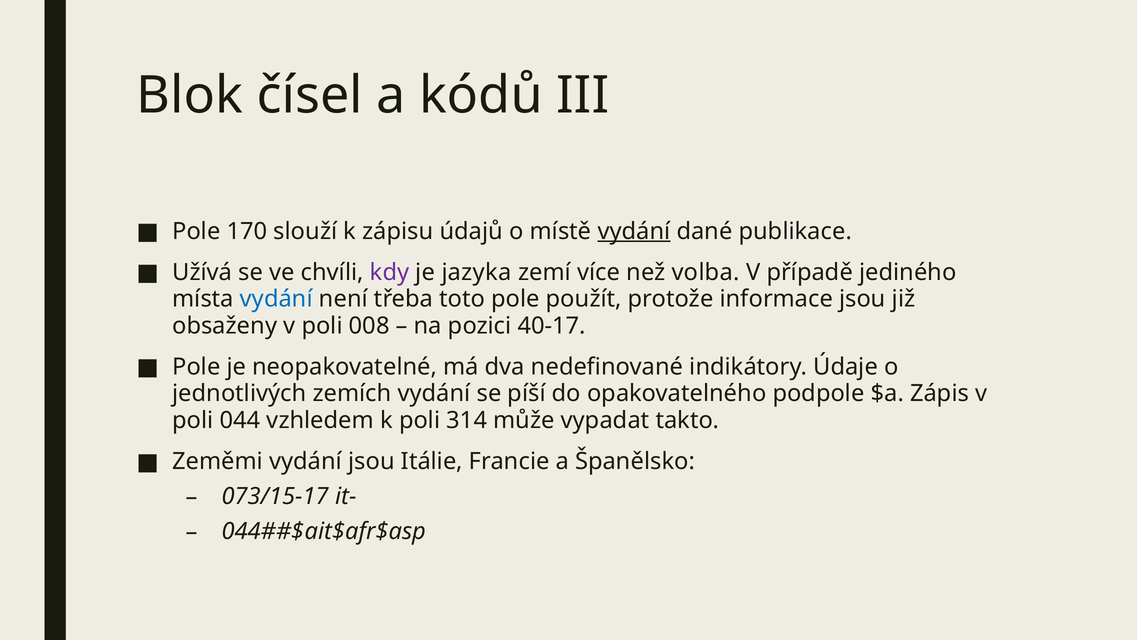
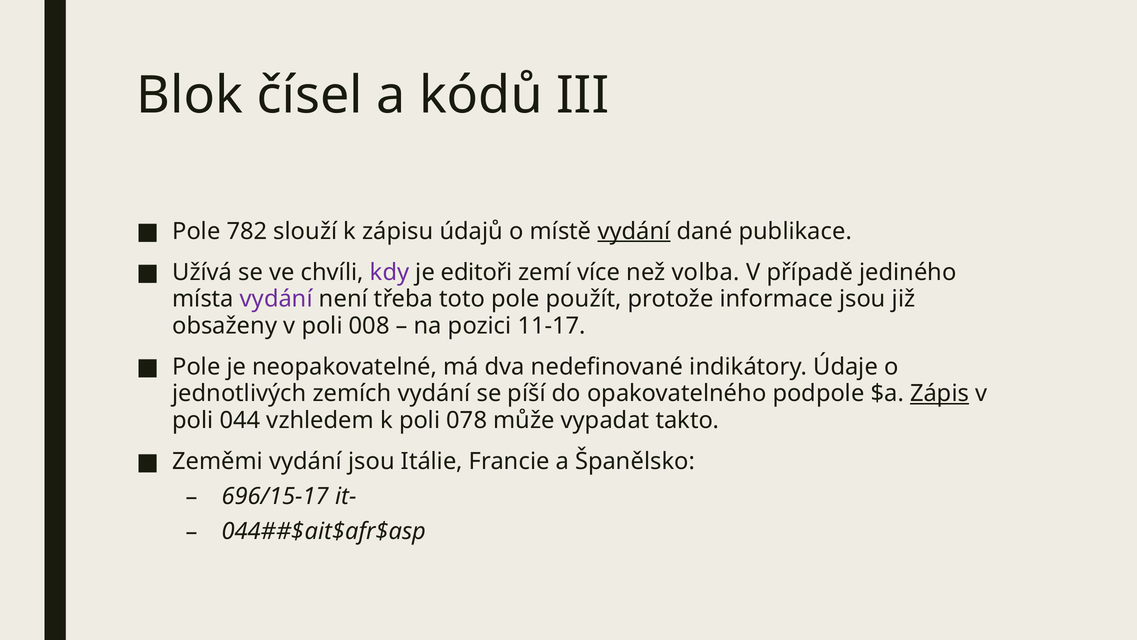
170: 170 -> 782
jazyka: jazyka -> editoři
vydání at (276, 299) colour: blue -> purple
40-17: 40-17 -> 11-17
Zápis underline: none -> present
314: 314 -> 078
073/15-17: 073/15-17 -> 696/15-17
